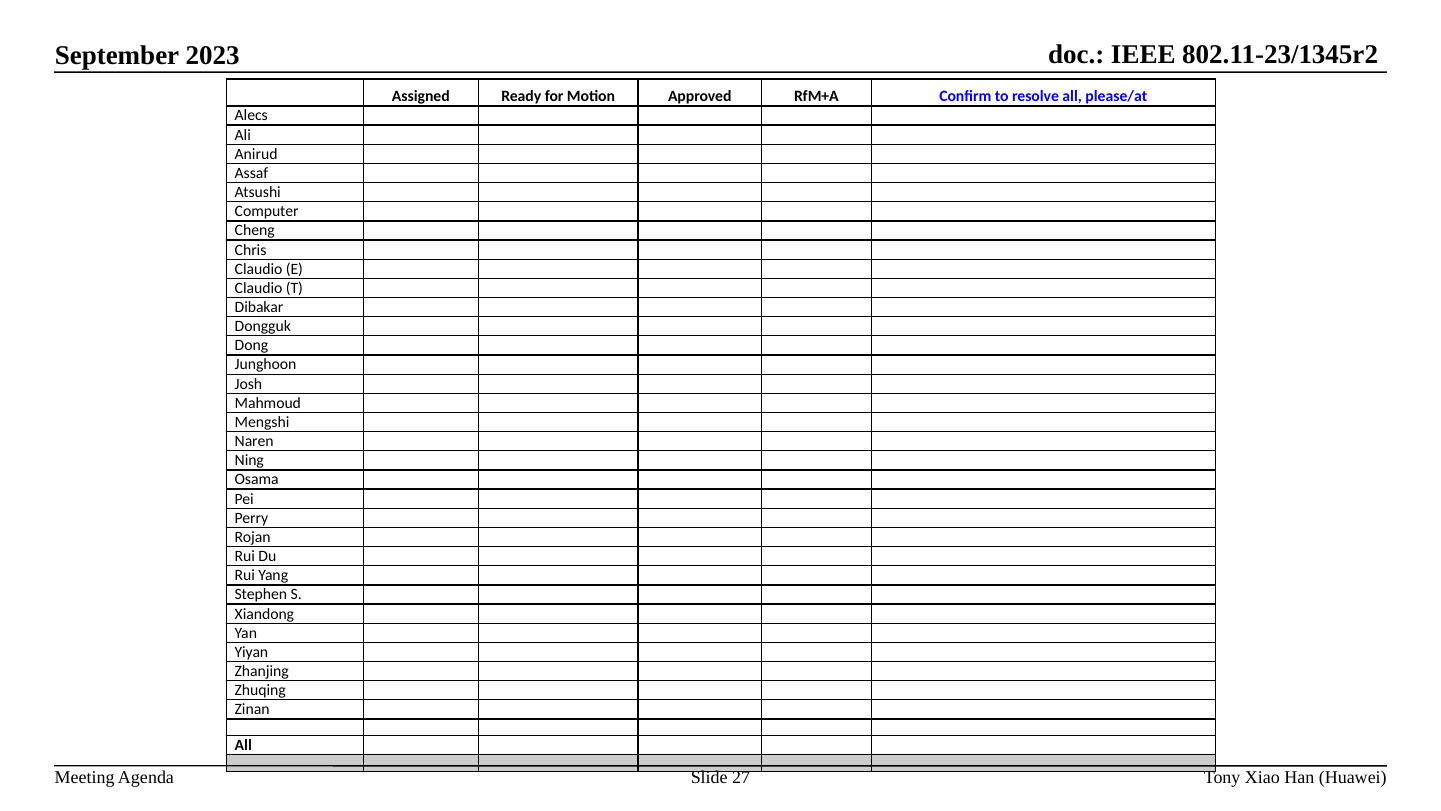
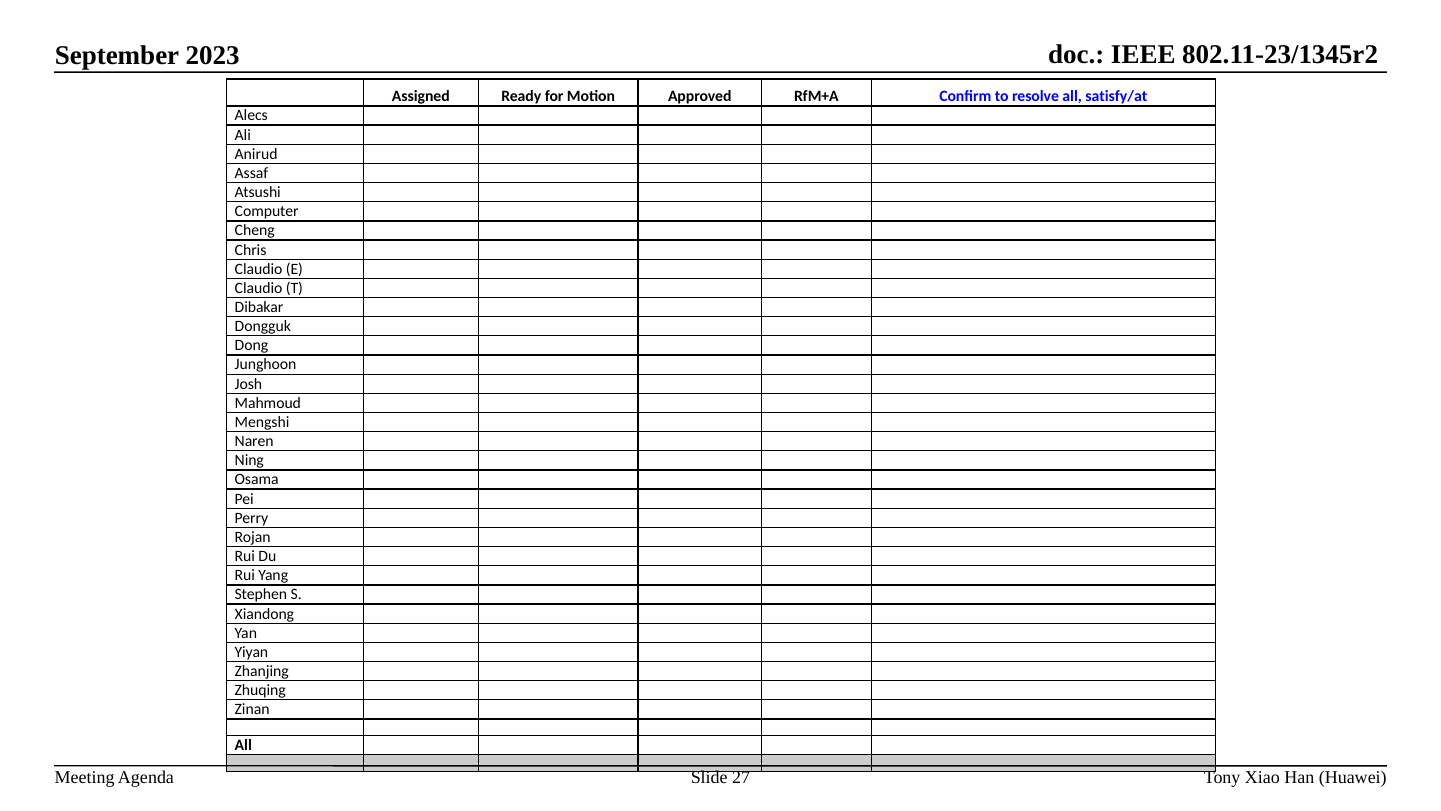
please/at: please/at -> satisfy/at
